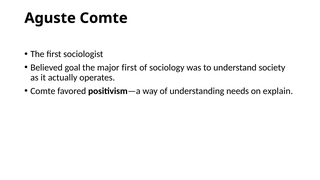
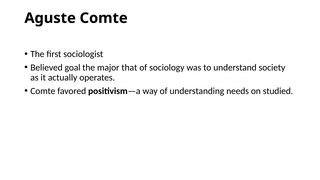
major first: first -> that
explain: explain -> studied
